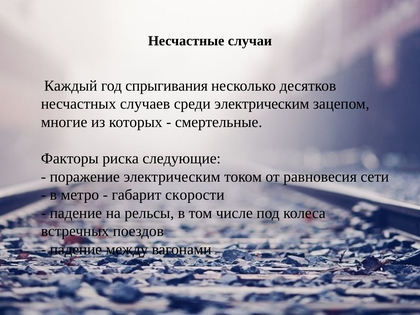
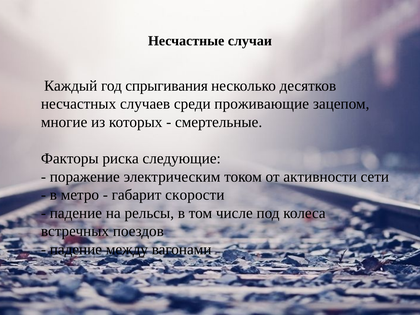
среди электрическим: электрическим -> проживающие
равновесия: равновесия -> активности
